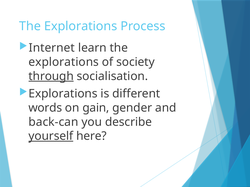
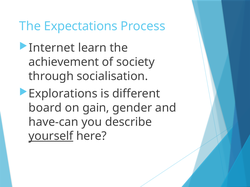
Explorations at (81, 26): Explorations -> Expectations
explorations at (64, 62): explorations -> achievement
through underline: present -> none
words: words -> board
back-can: back-can -> have-can
